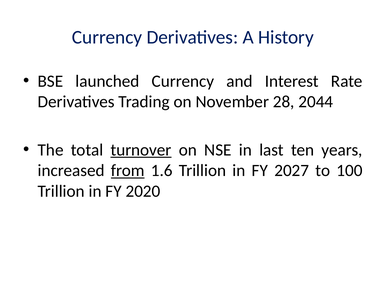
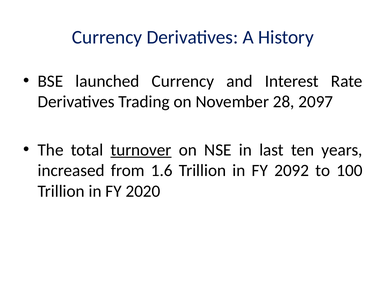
2044: 2044 -> 2097
from underline: present -> none
2027: 2027 -> 2092
